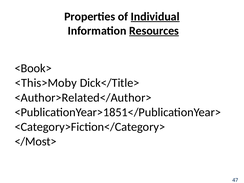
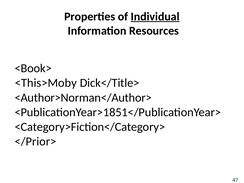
Resources underline: present -> none
<Author>Related</Author>: <Author>Related</Author> -> <Author>Norman</Author>
</Most>: </Most> -> </Prior>
